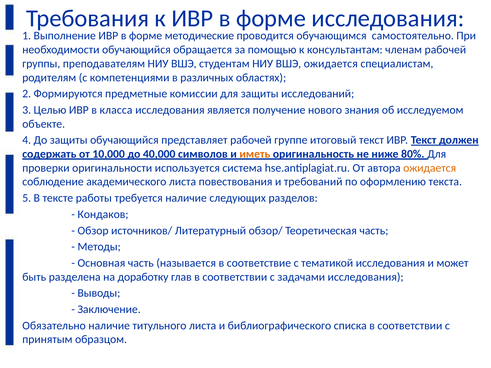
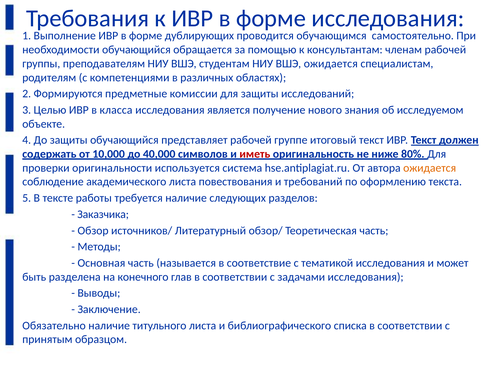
методические: методические -> дублирующих
иметь colour: orange -> red
Кондаков: Кондаков -> Заказчика
доработку: доработку -> конечного
